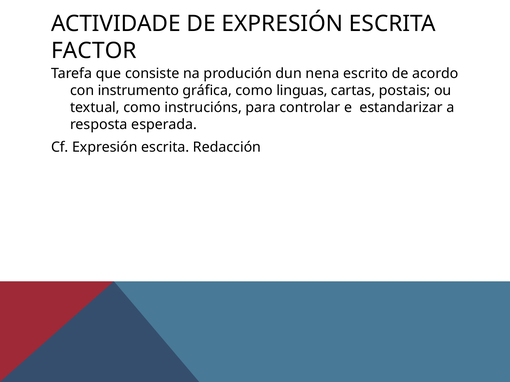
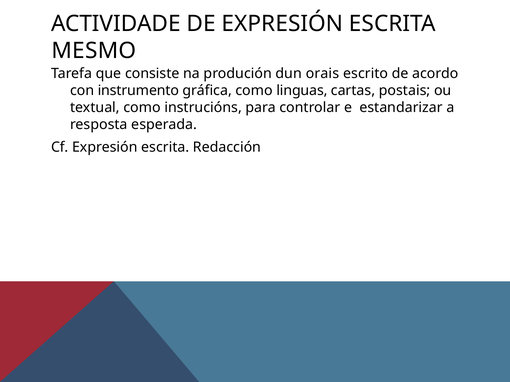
FACTOR: FACTOR -> MESMO
nena: nena -> orais
